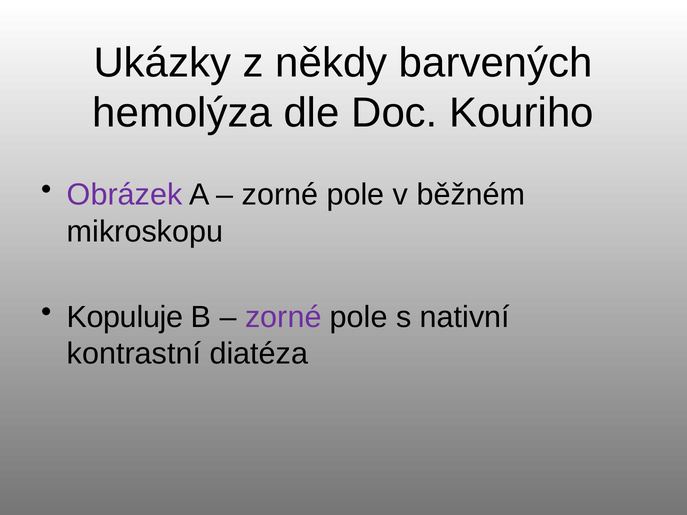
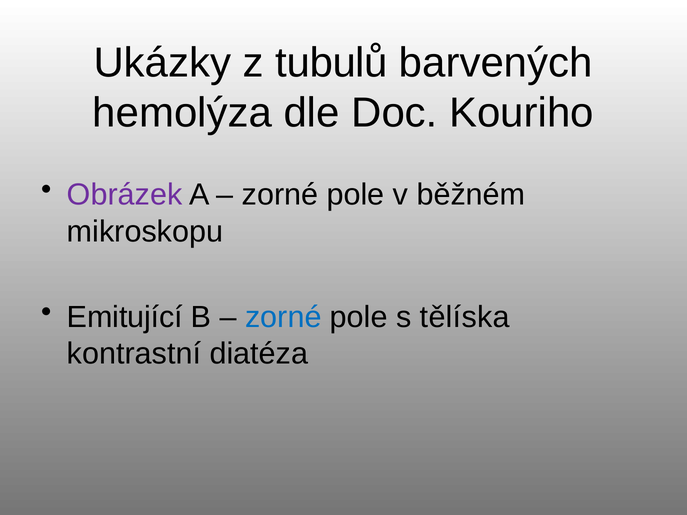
někdy: někdy -> tubulů
Kopuluje: Kopuluje -> Emitující
zorné at (283, 317) colour: purple -> blue
nativní: nativní -> tělíska
